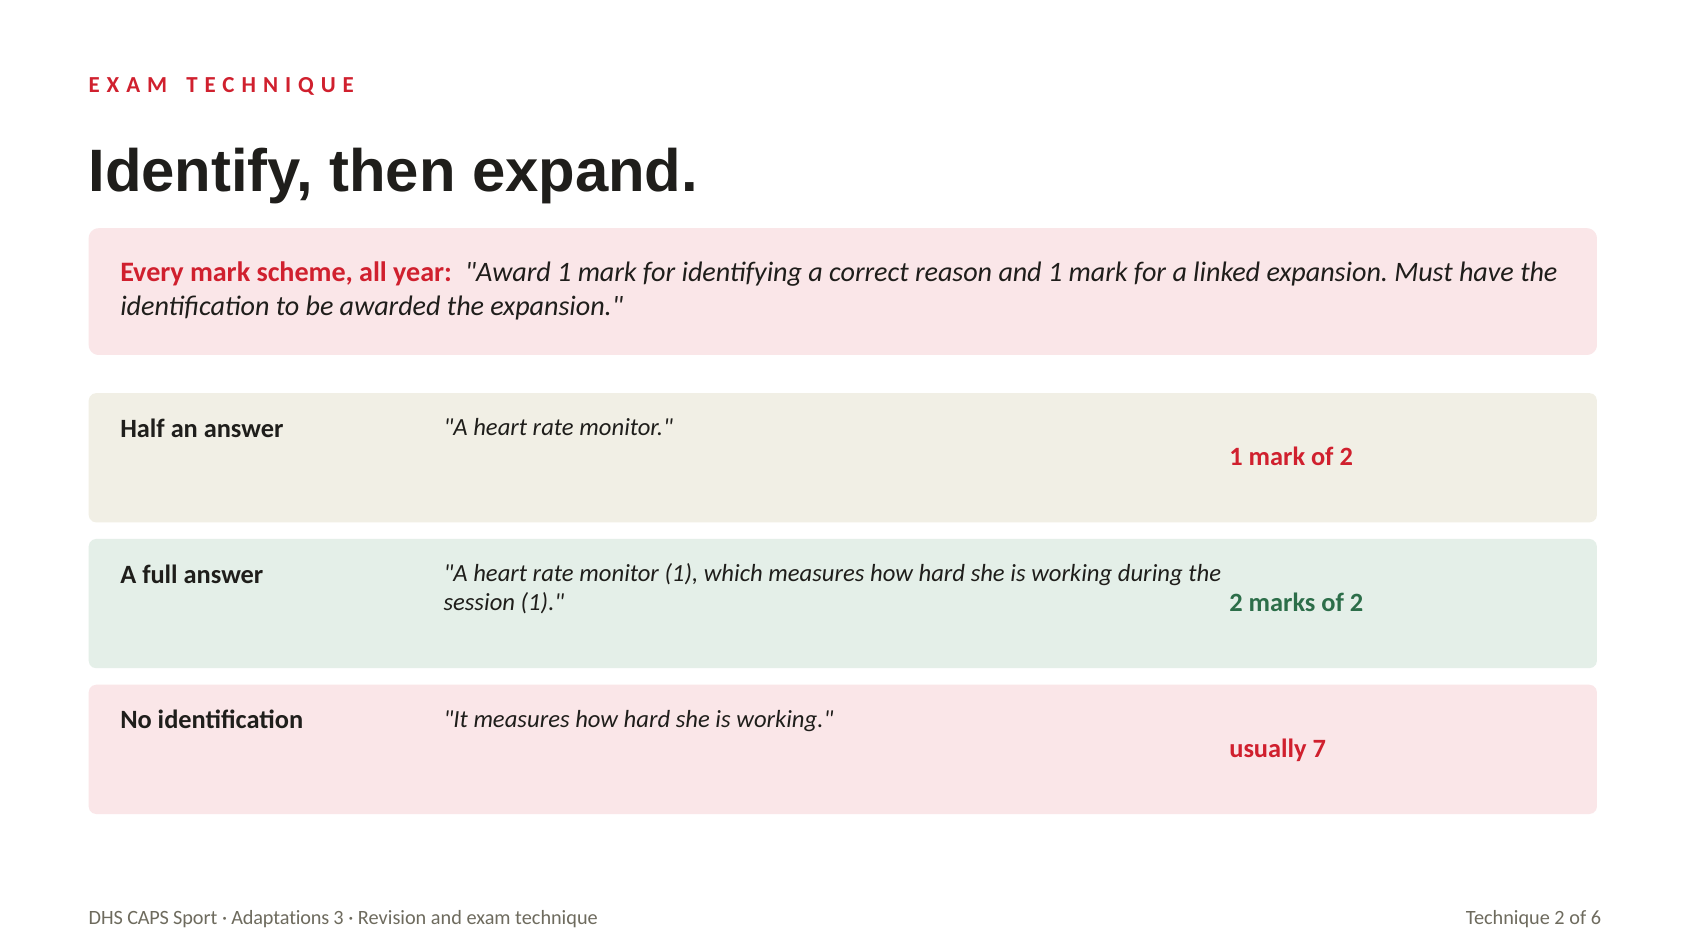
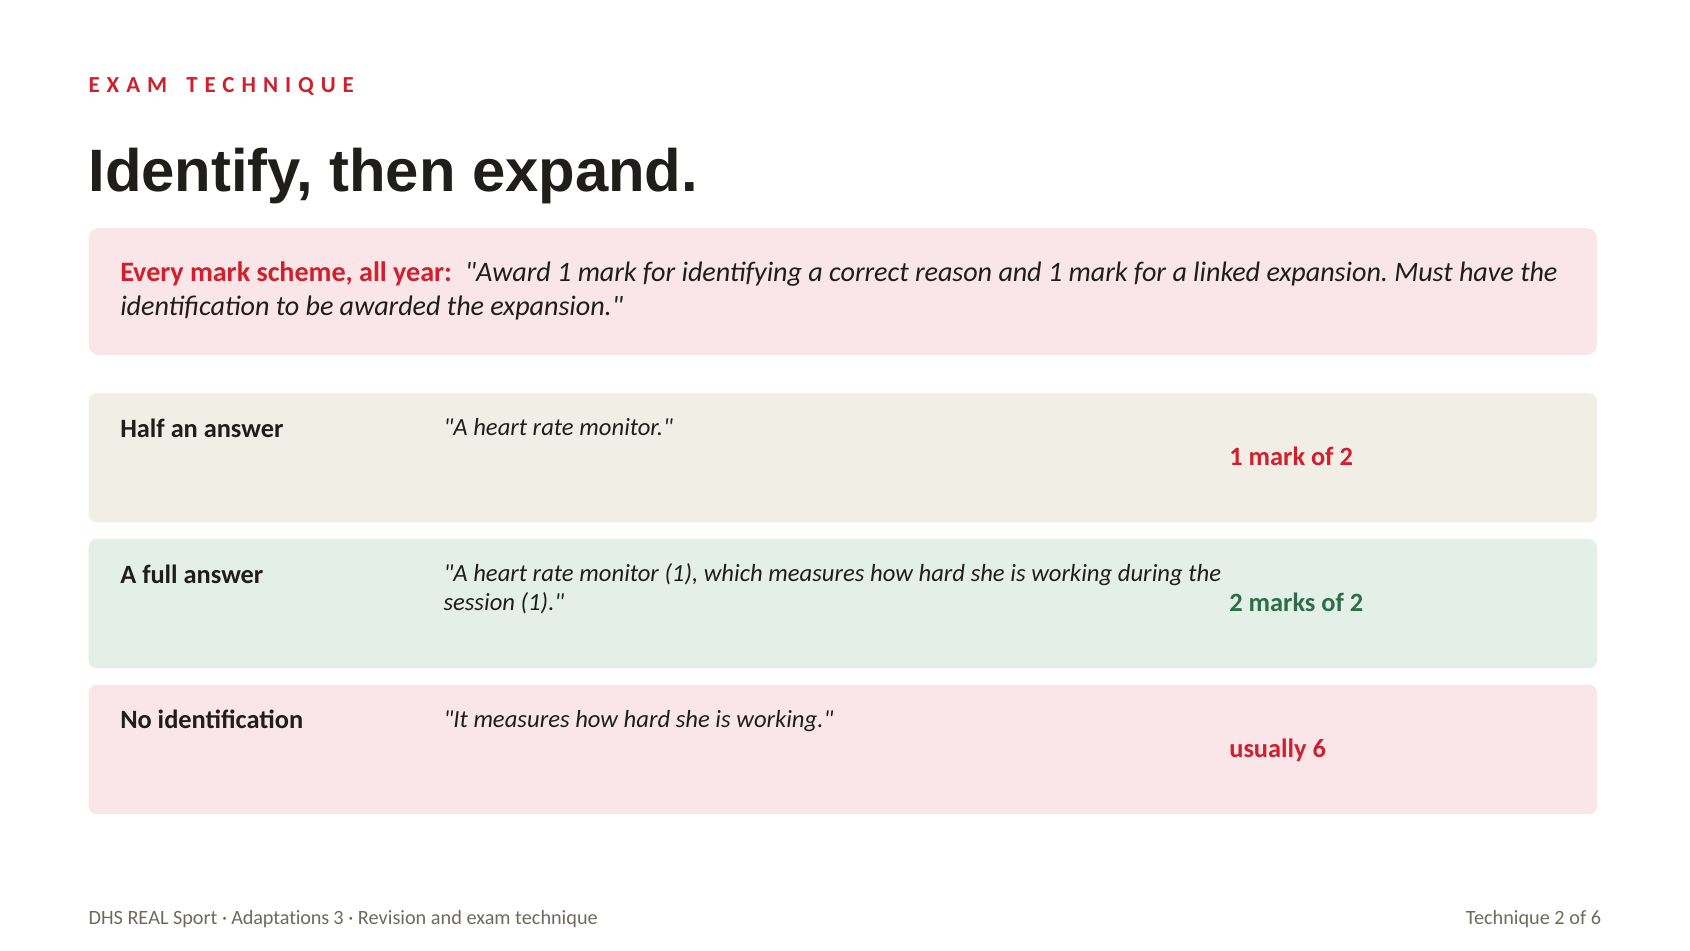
usually 7: 7 -> 6
CAPS: CAPS -> REAL
